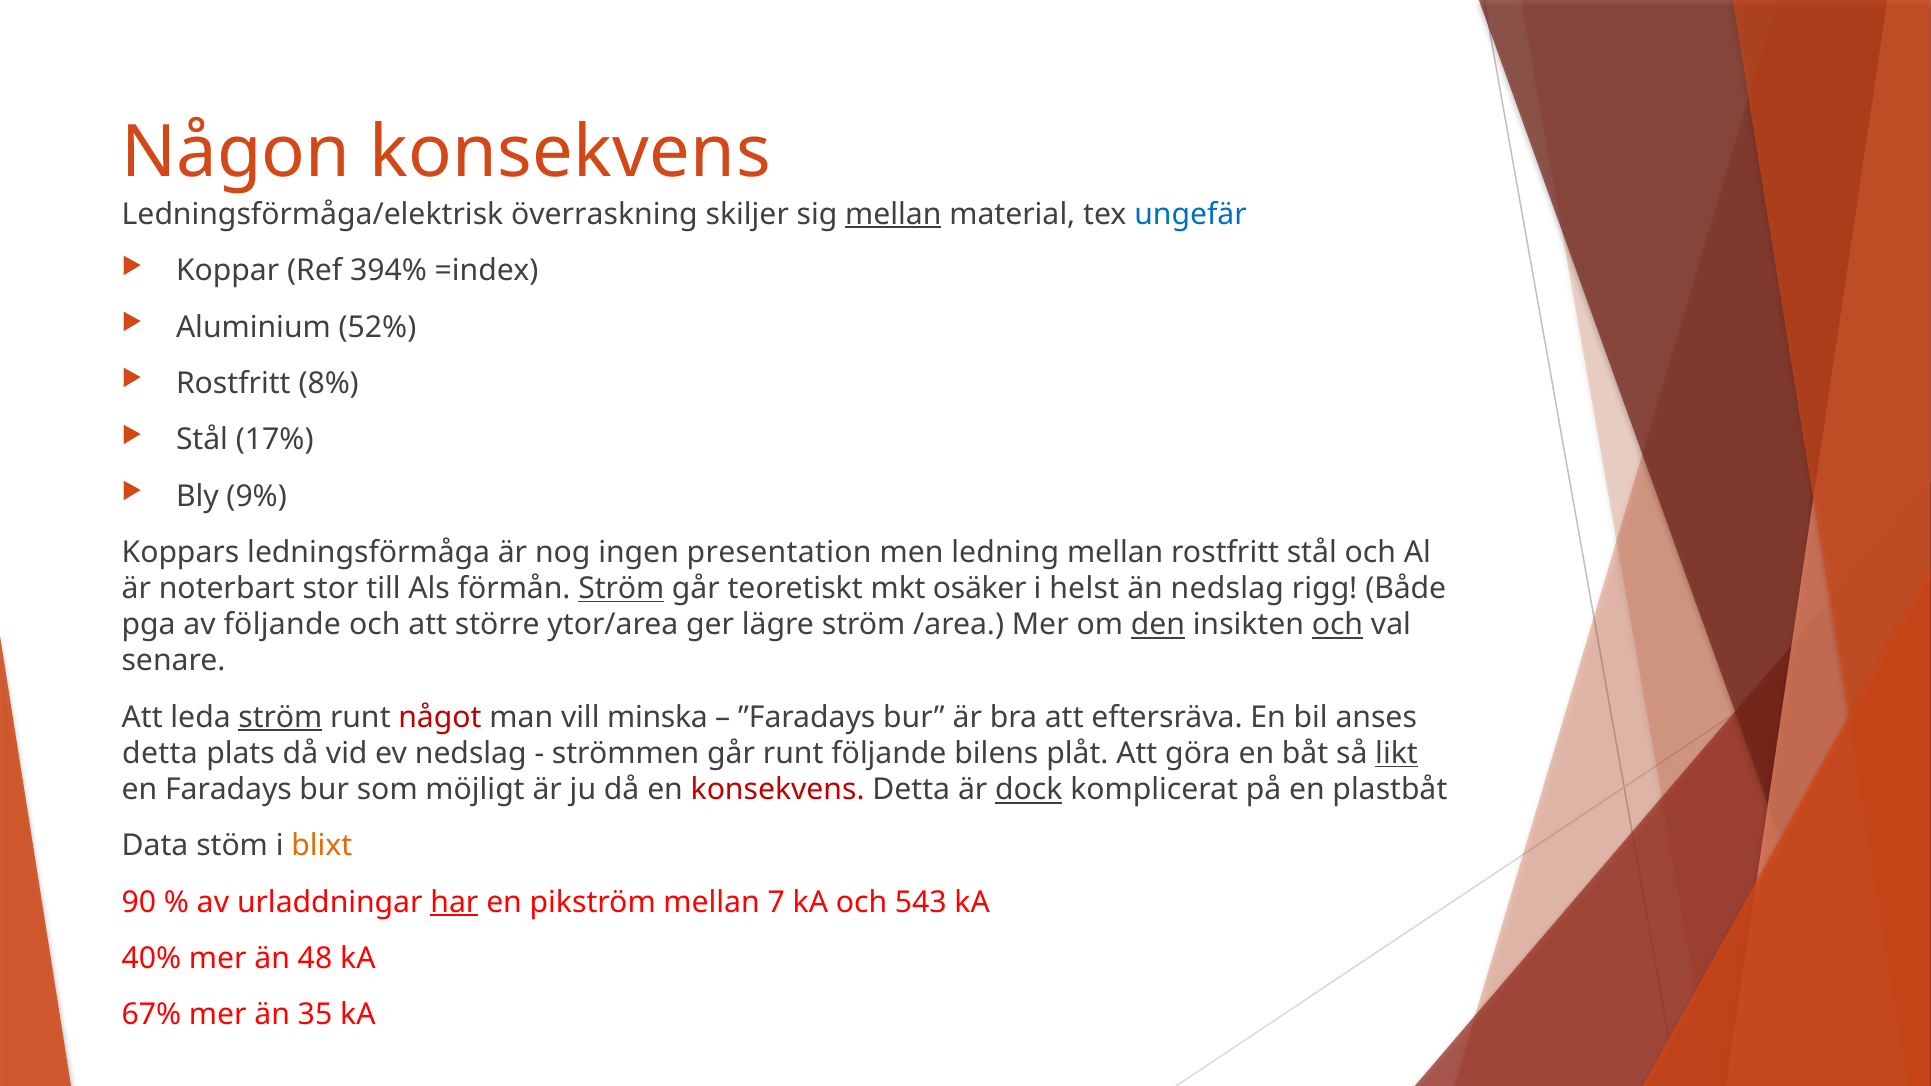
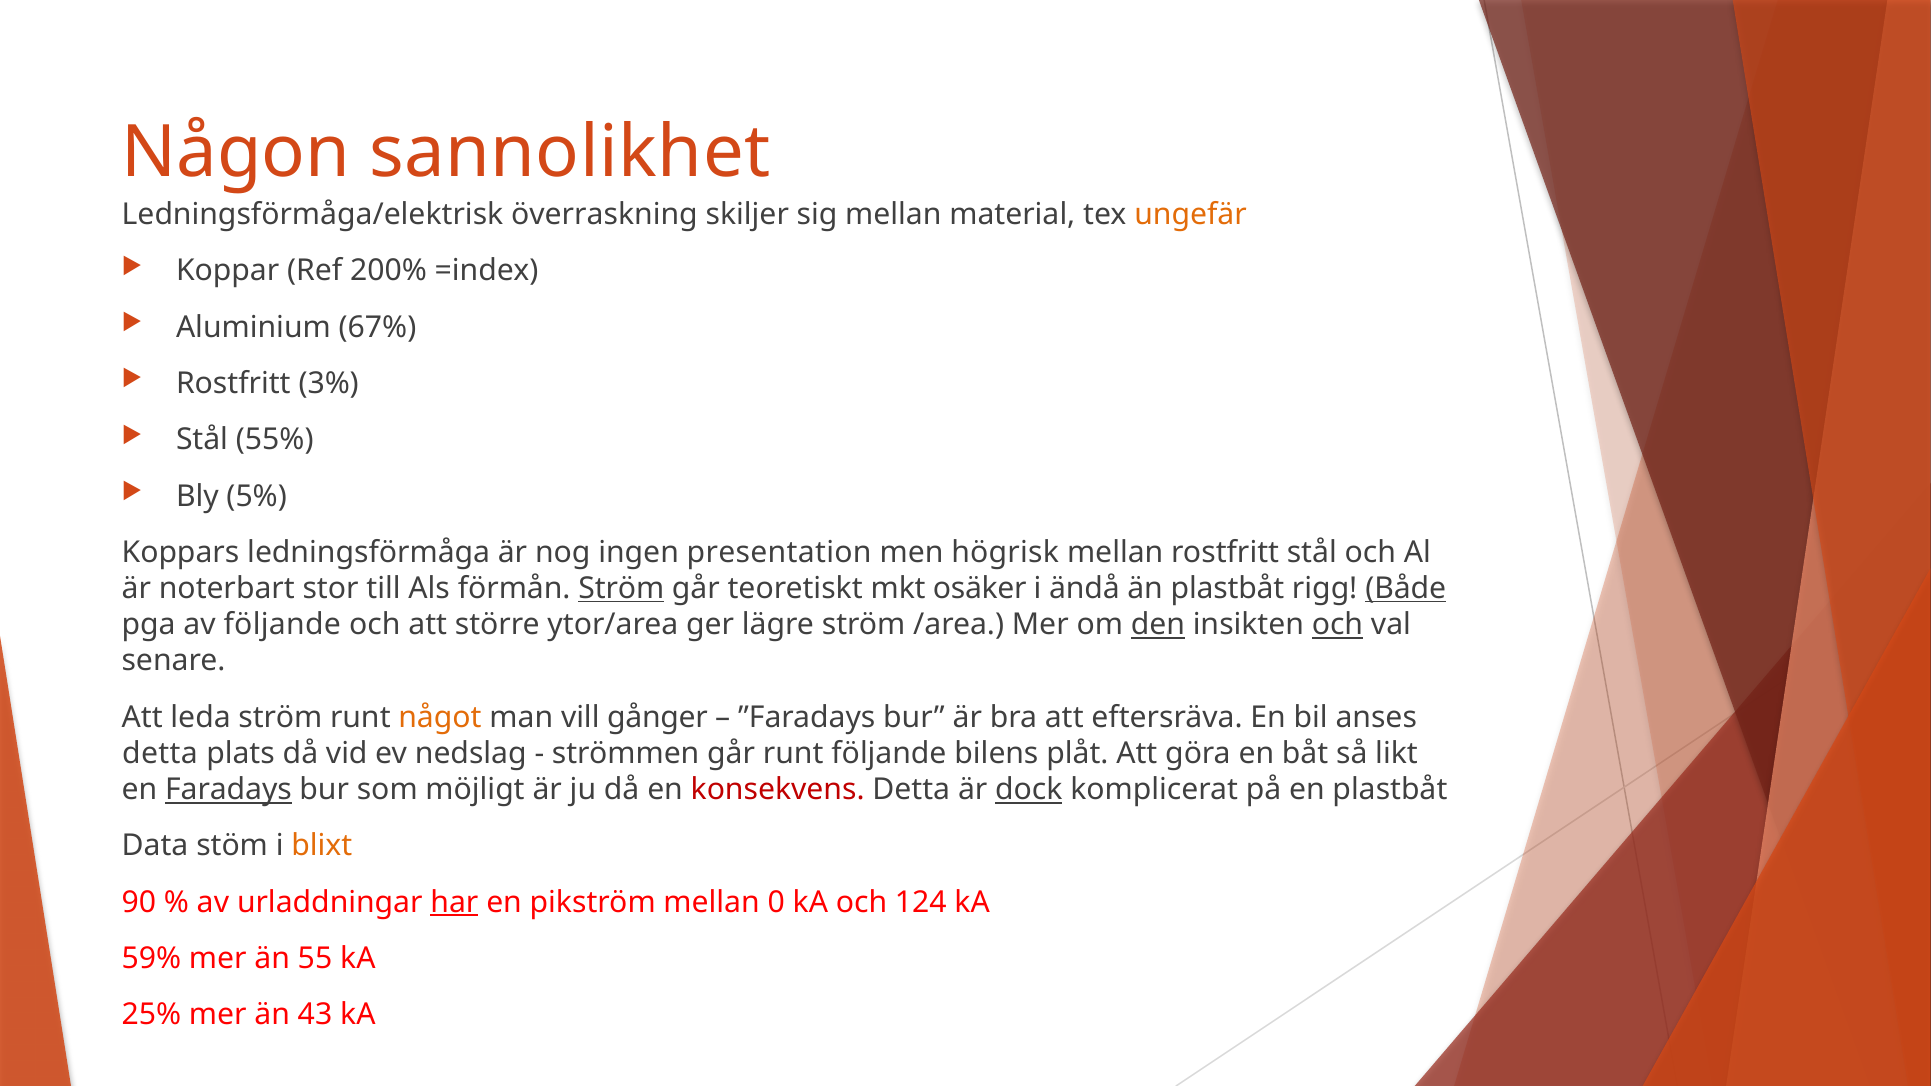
Någon konsekvens: konsekvens -> sannolikhet
mellan at (893, 214) underline: present -> none
ungefär colour: blue -> orange
394%: 394% -> 200%
52%: 52% -> 67%
8%: 8% -> 3%
17%: 17% -> 55%
9%: 9% -> 5%
ledning: ledning -> högrisk
helst: helst -> ändå
än nedslag: nedslag -> plastbåt
Både underline: none -> present
ström at (280, 717) underline: present -> none
något colour: red -> orange
minska: minska -> gånger
likt underline: present -> none
Faradays underline: none -> present
7: 7 -> 0
543: 543 -> 124
40%: 40% -> 59%
48: 48 -> 55
67%: 67% -> 25%
35: 35 -> 43
